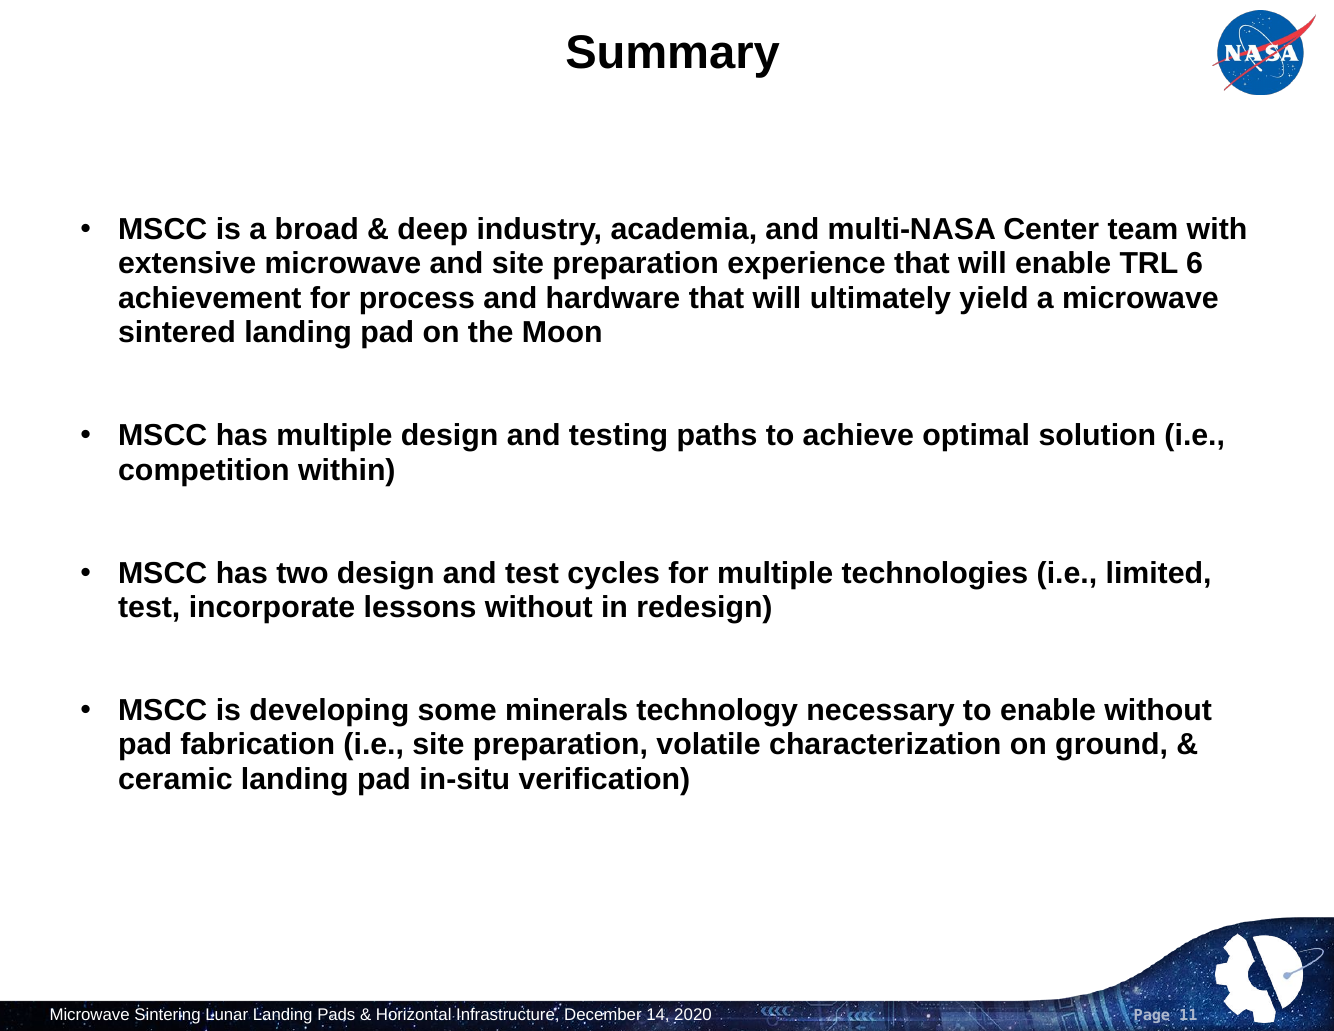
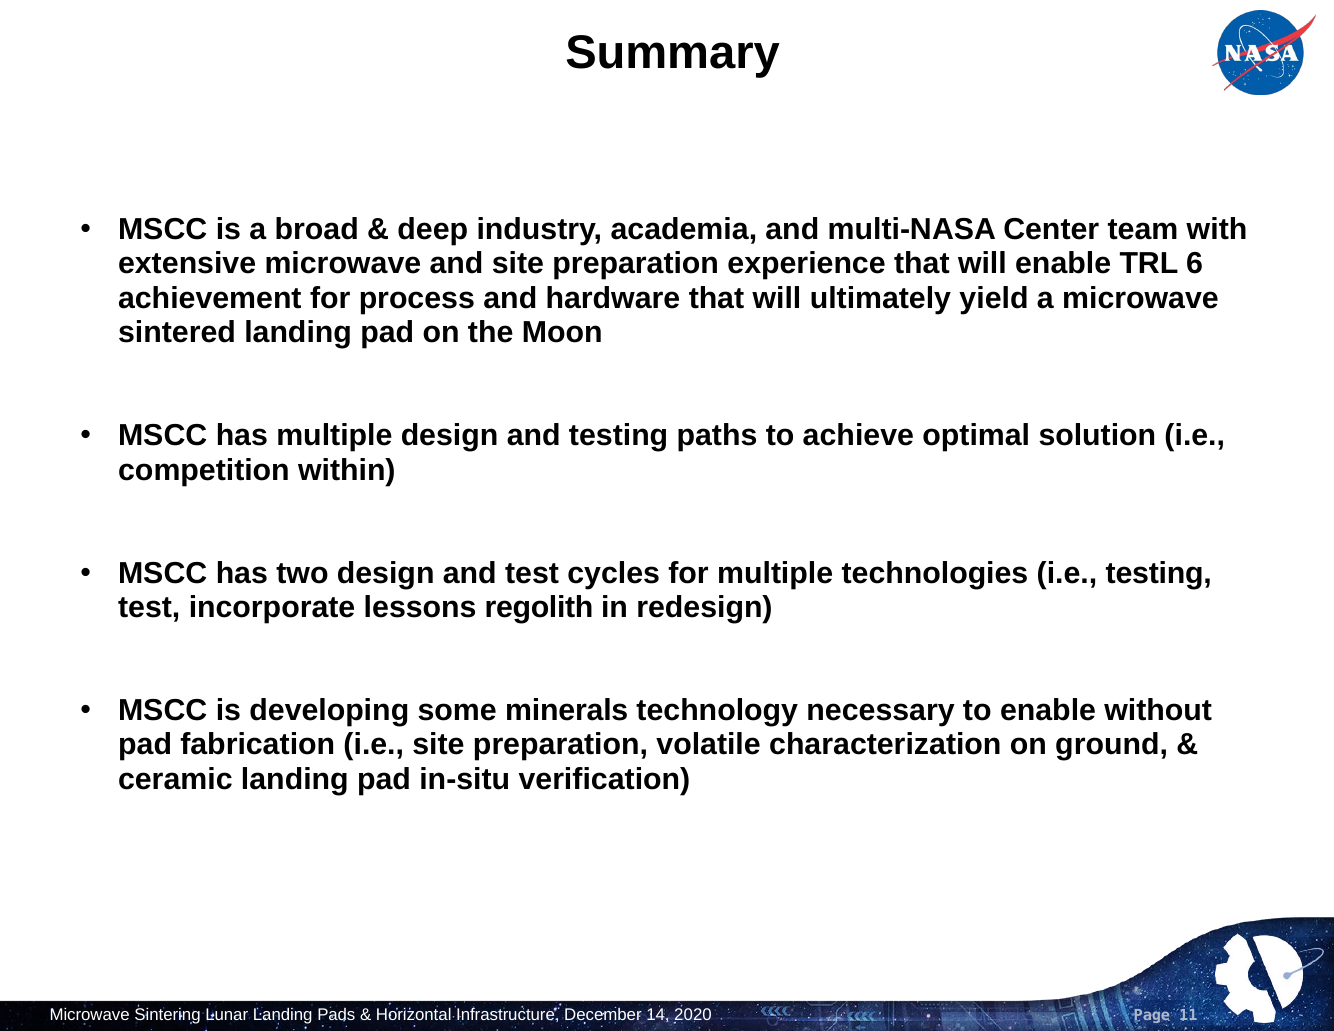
i.e limited: limited -> testing
lessons without: without -> regolith
